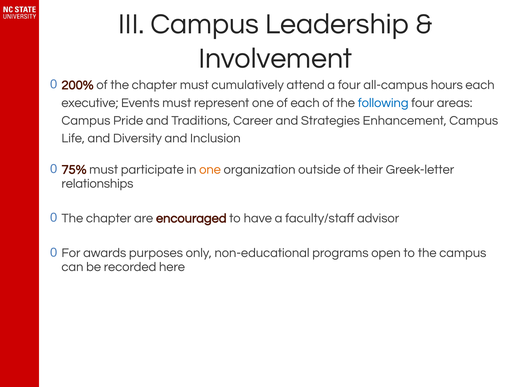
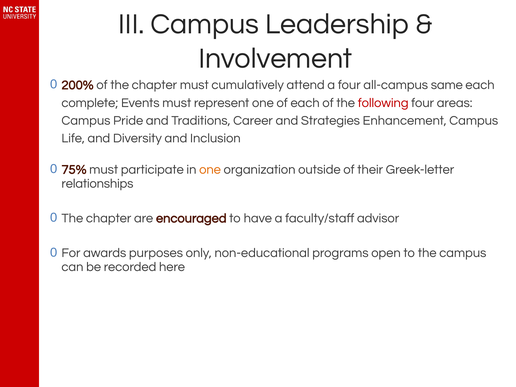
hours: hours -> same
executive: executive -> complete
following colour: blue -> red
